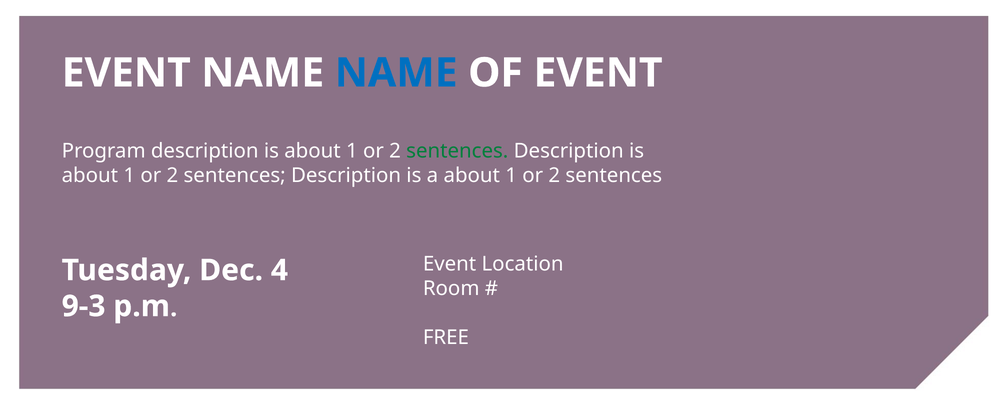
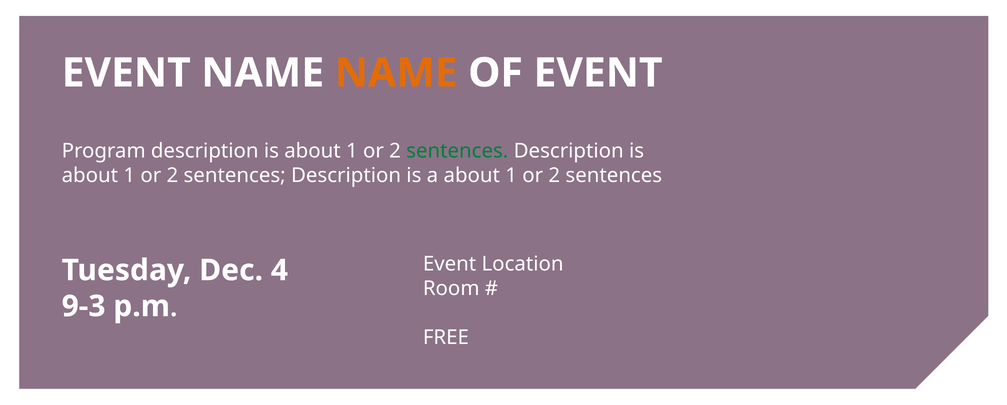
NAME at (396, 73) colour: blue -> orange
